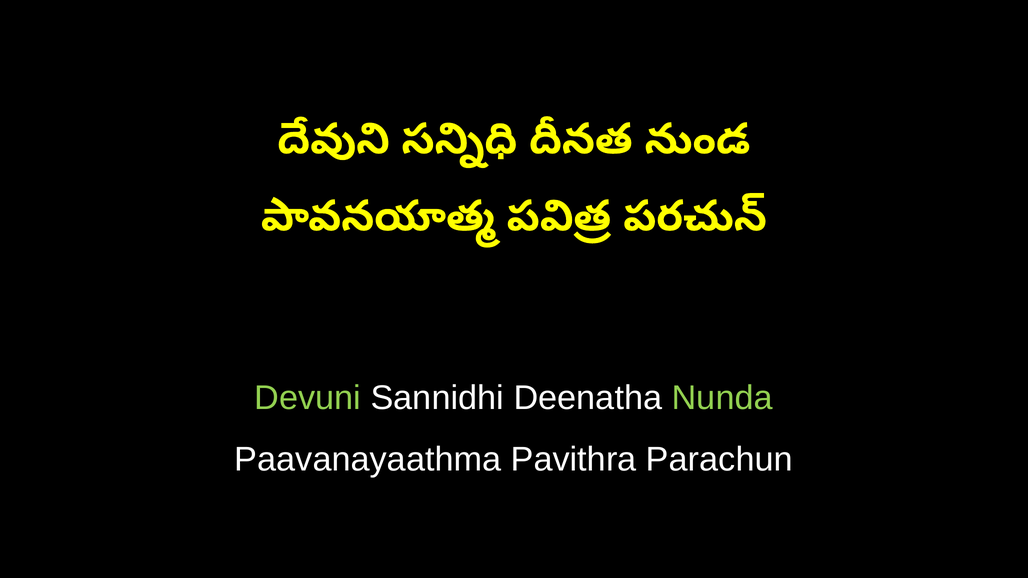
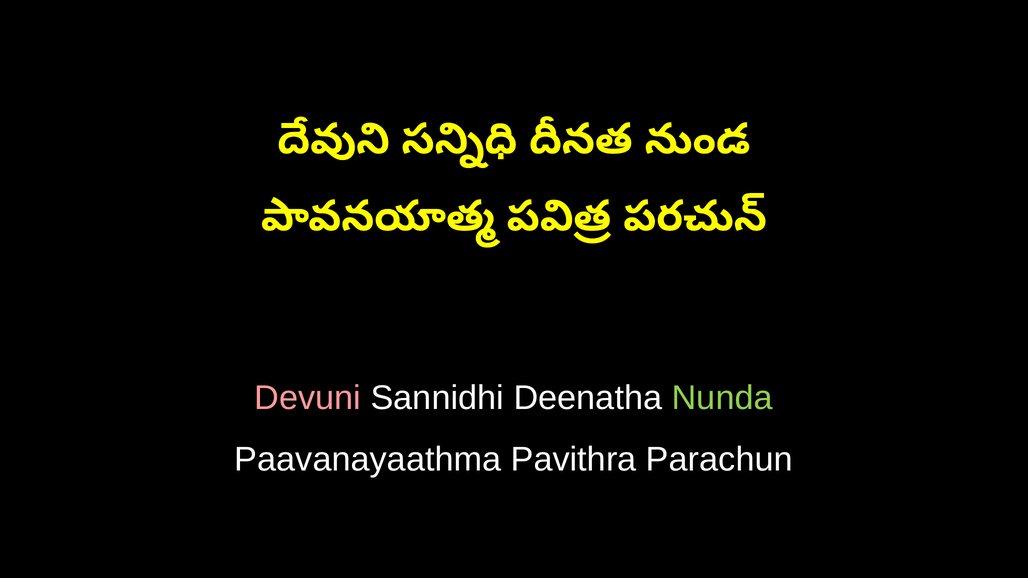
Devuni colour: light green -> pink
